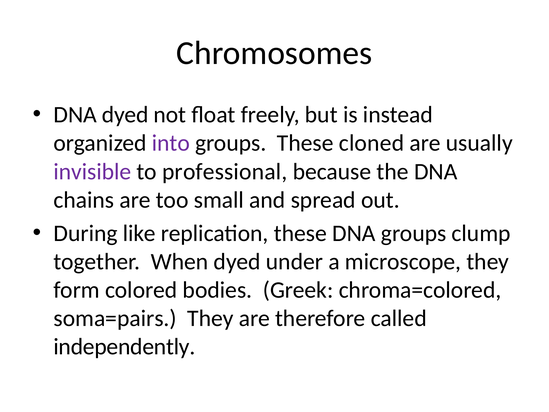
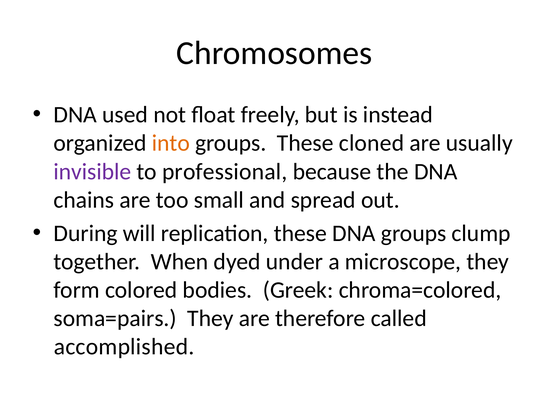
DNA dyed: dyed -> used
into colour: purple -> orange
like: like -> will
independently: independently -> accomplished
